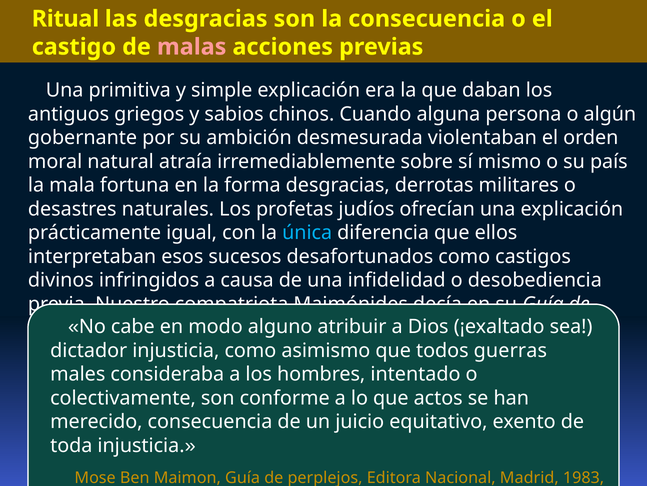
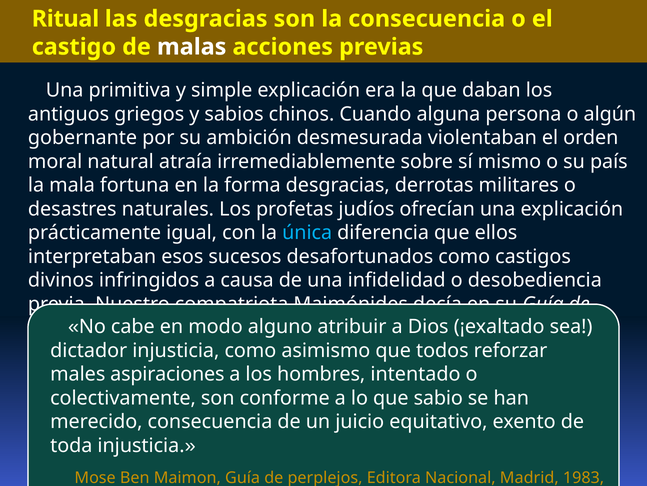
malas colour: pink -> white
guerras: guerras -> reforzar
consideraba: consideraba -> aspiraciones
actos: actos -> sabio
